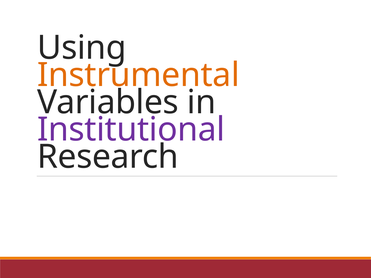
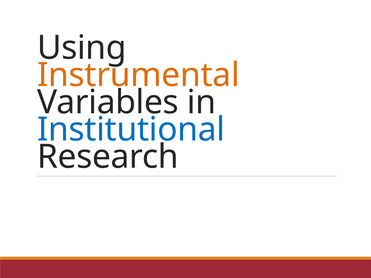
Institutional colour: purple -> blue
